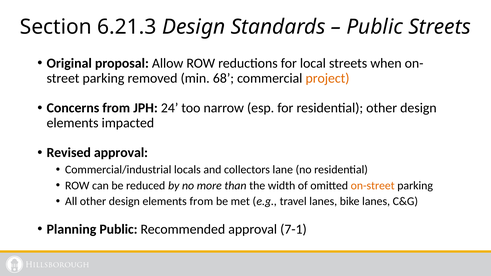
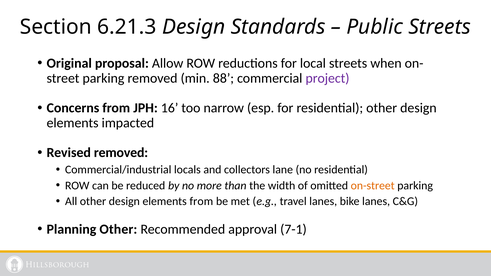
68: 68 -> 88
project colour: orange -> purple
24: 24 -> 16
Revised approval: approval -> removed
Planning Public: Public -> Other
